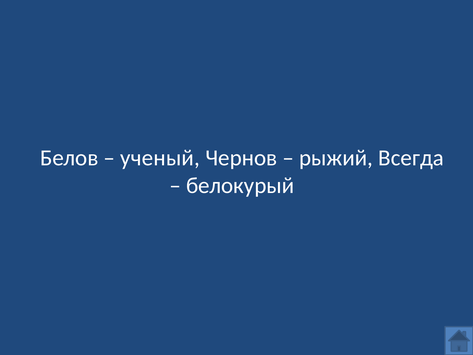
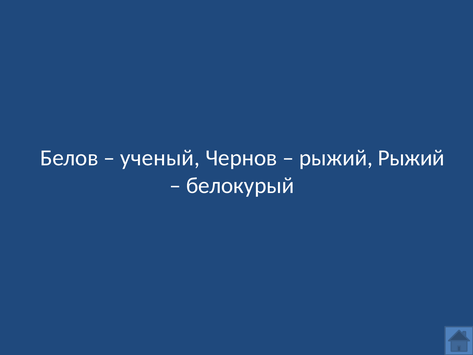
рыжий Всегда: Всегда -> Рыжий
